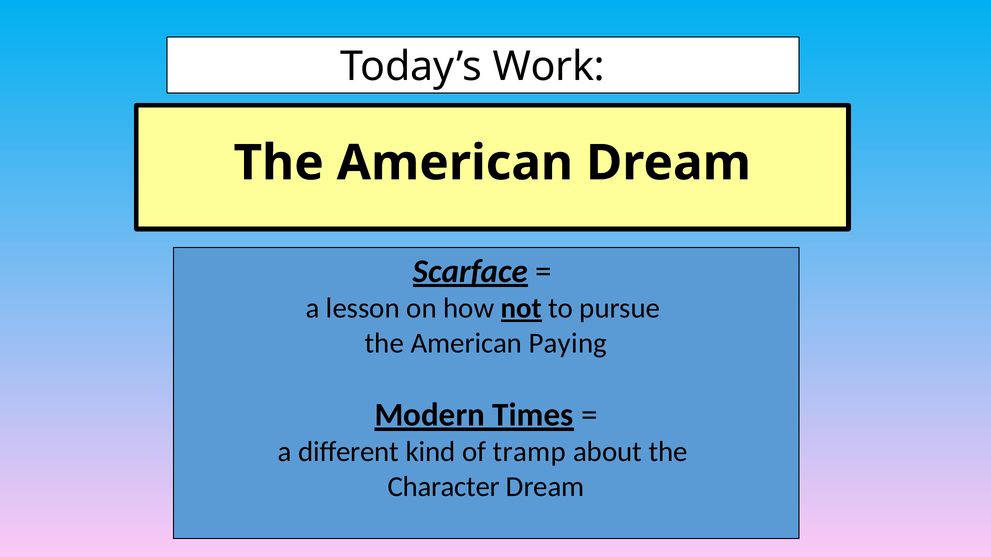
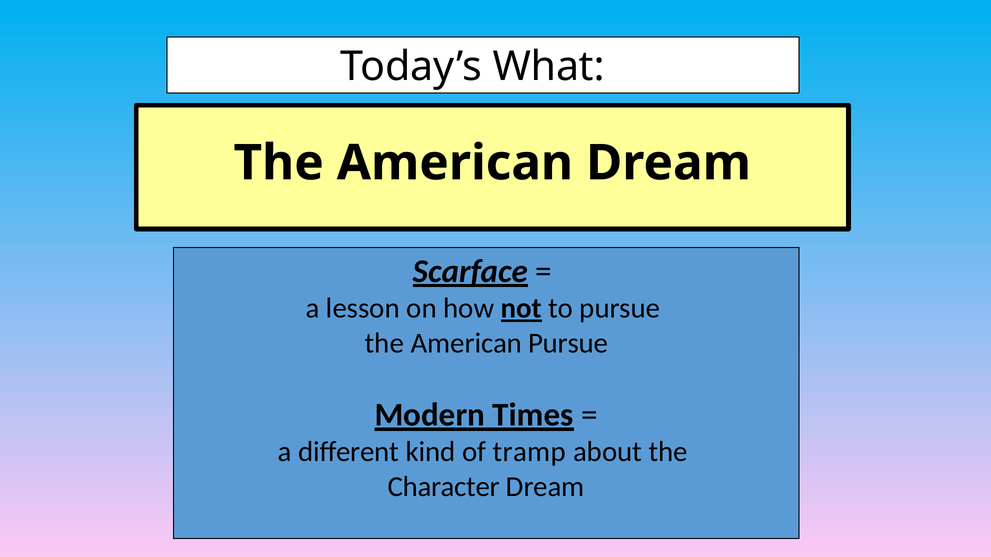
Work: Work -> What
American Paying: Paying -> Pursue
